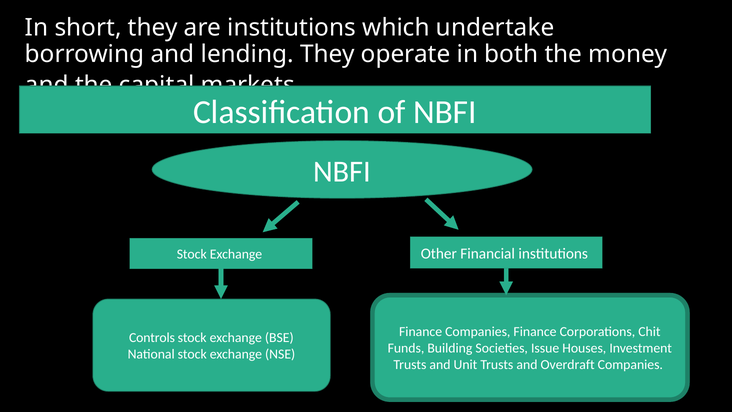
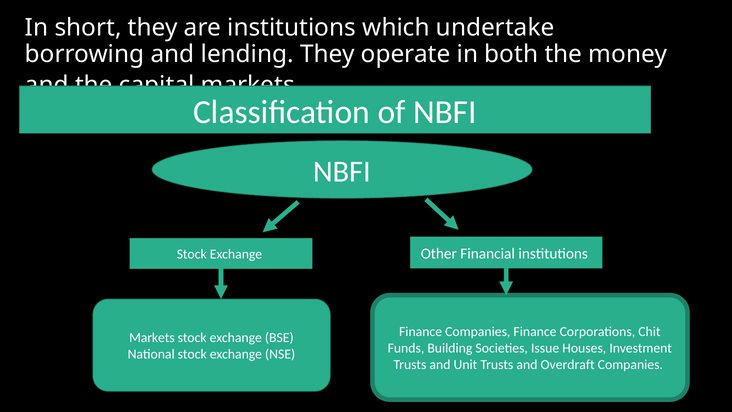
Controls at (152, 338): Controls -> Markets
